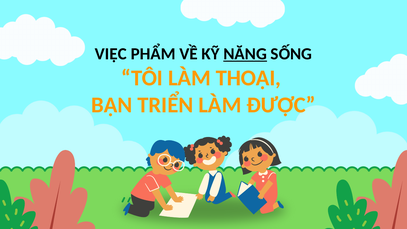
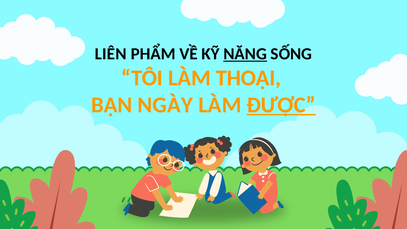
VIỆC: VIỆC -> LIÊN
TRIỂN: TRIỂN -> NGÀY
ĐƯỢC underline: none -> present
